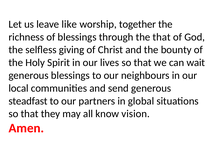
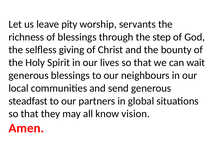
like: like -> pity
together: together -> servants
the that: that -> step
